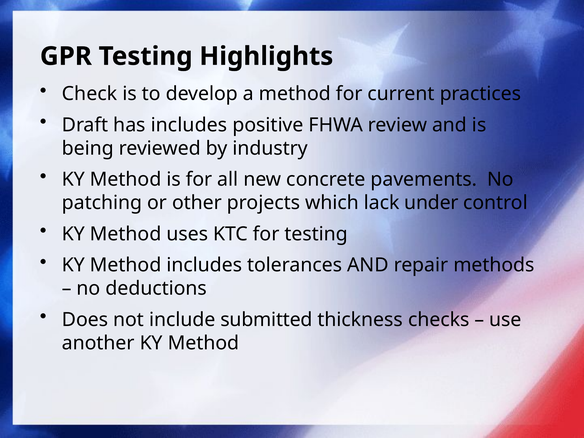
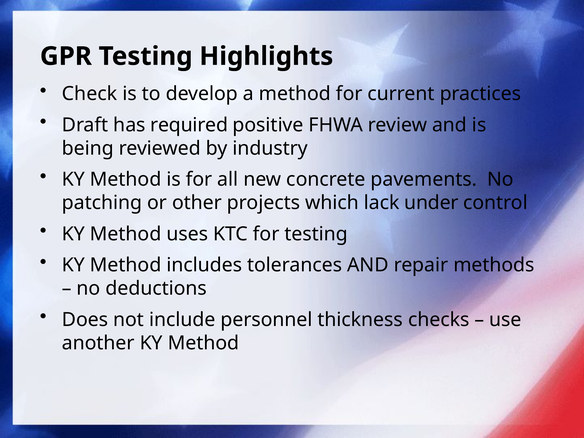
has includes: includes -> required
submitted: submitted -> personnel
